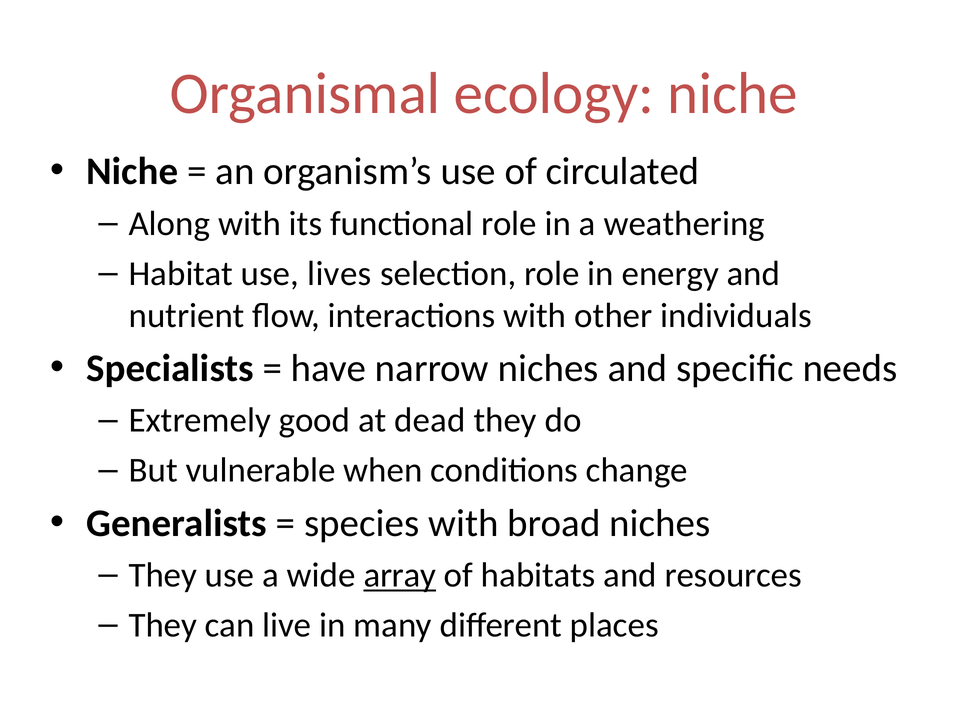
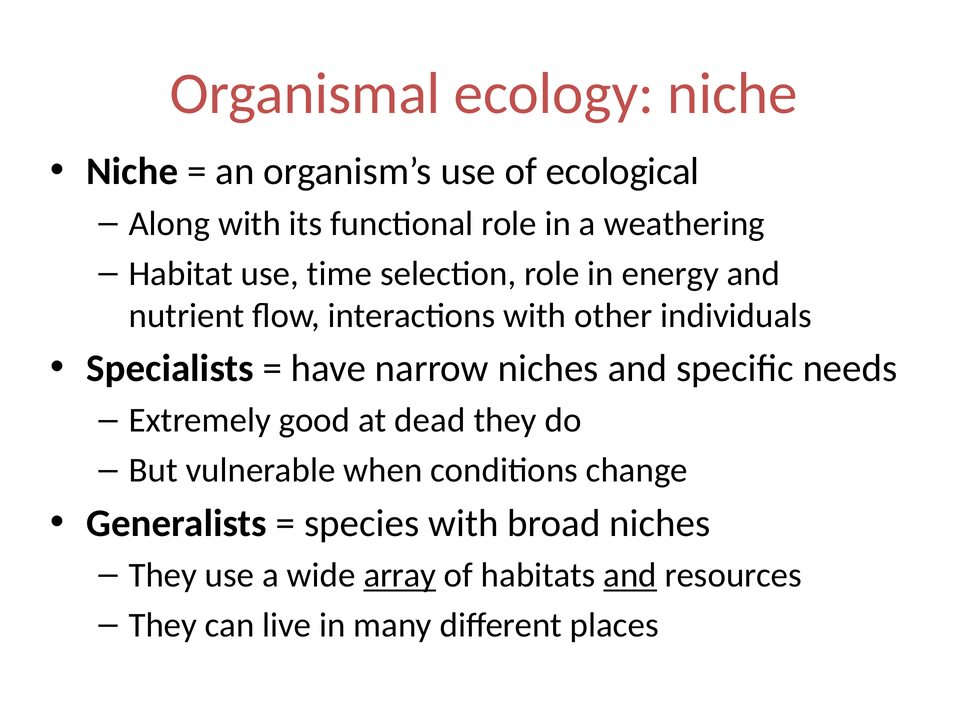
circulated: circulated -> ecological
lives: lives -> time
and at (630, 575) underline: none -> present
